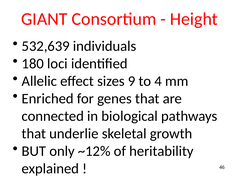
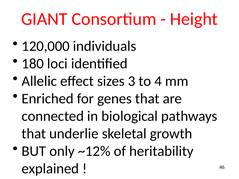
532,639: 532,639 -> 120,000
9: 9 -> 3
